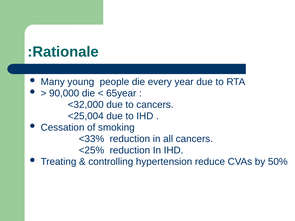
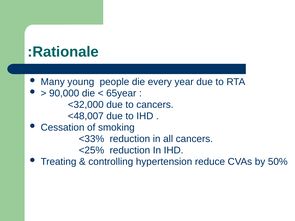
<25,004: <25,004 -> <48,007
